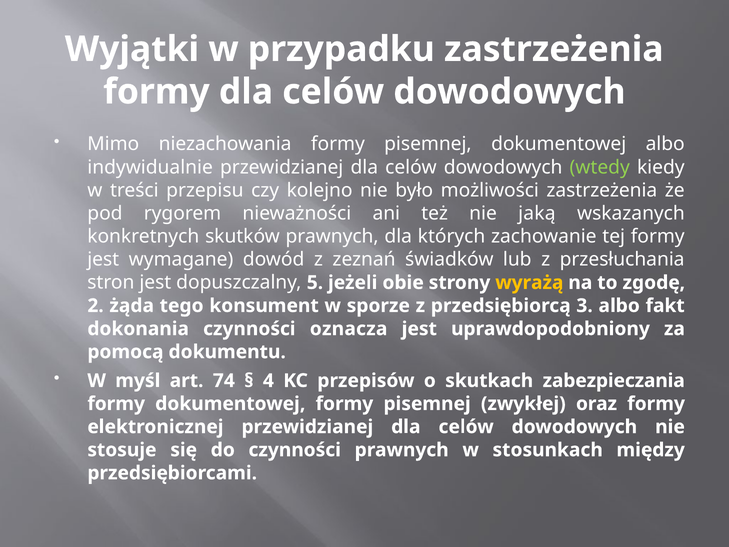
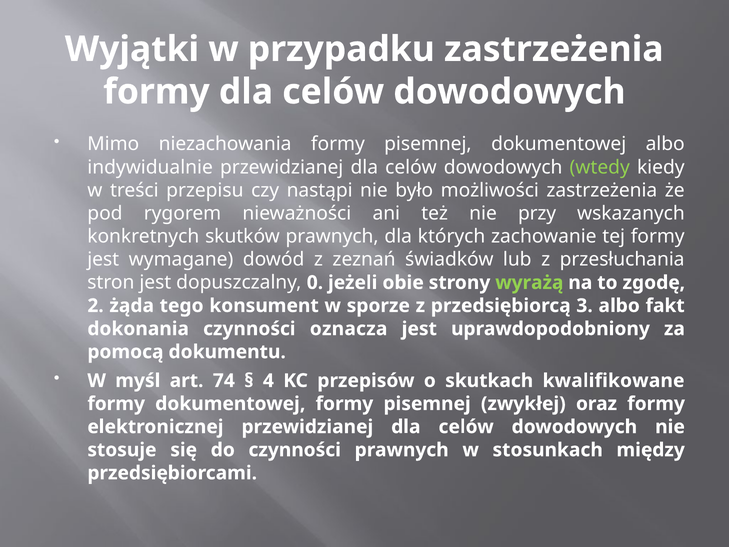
kolejno: kolejno -> nastąpi
jaką: jaką -> przy
5: 5 -> 0
wyrażą colour: yellow -> light green
zabezpieczania: zabezpieczania -> kwalifikowane
